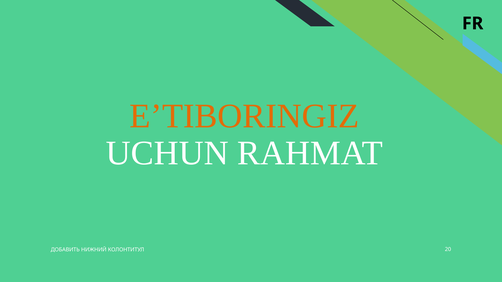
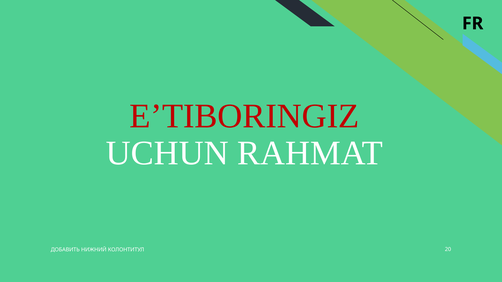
E’TIBORINGIZ colour: orange -> red
